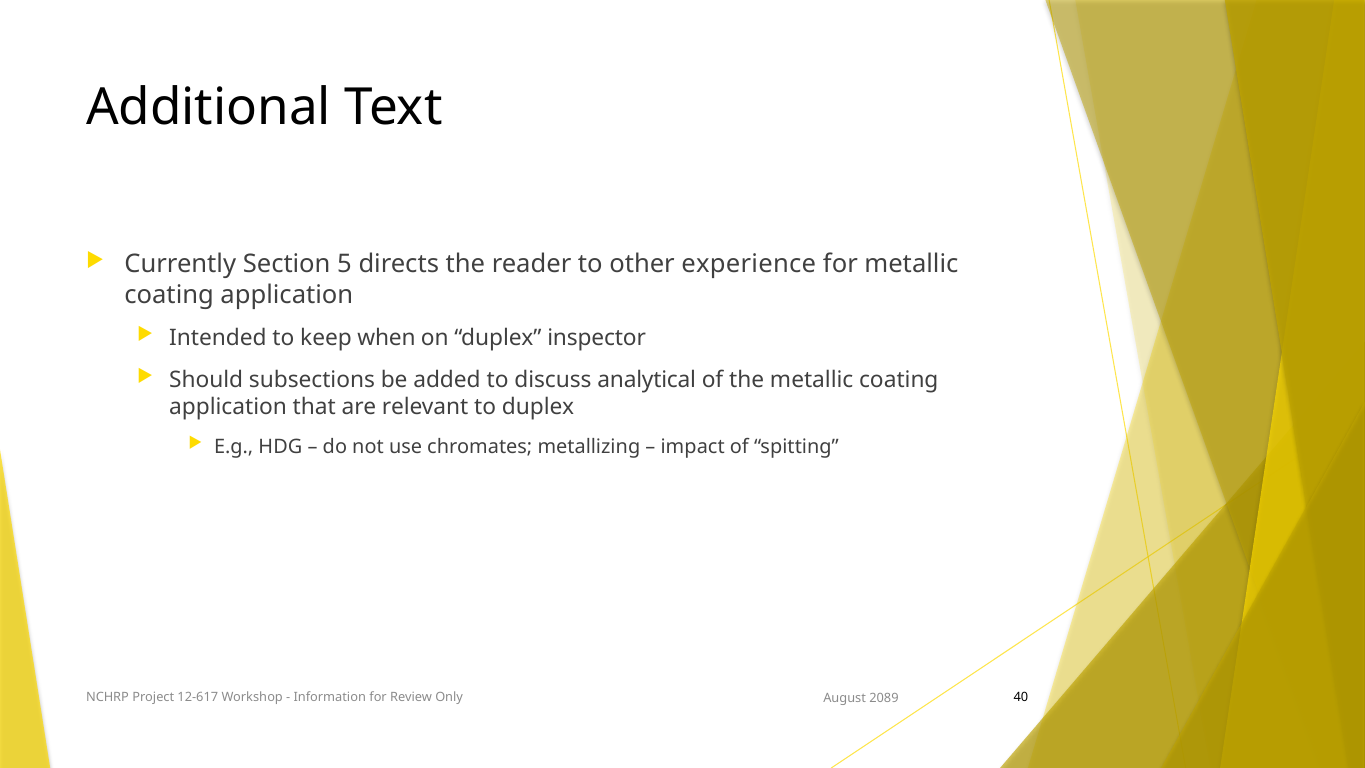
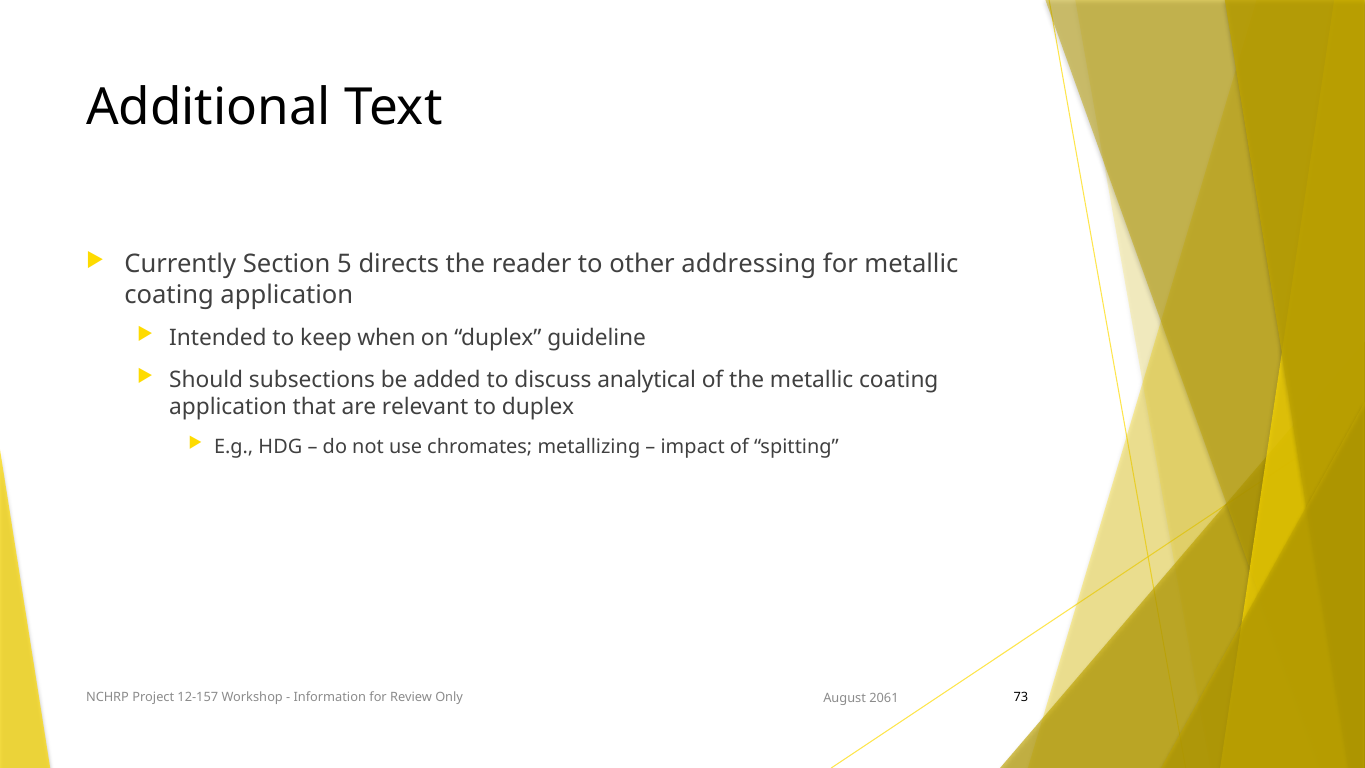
experience: experience -> addressing
inspector: inspector -> guideline
12-617: 12-617 -> 12-157
40: 40 -> 73
2089: 2089 -> 2061
